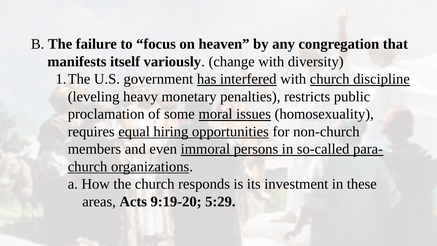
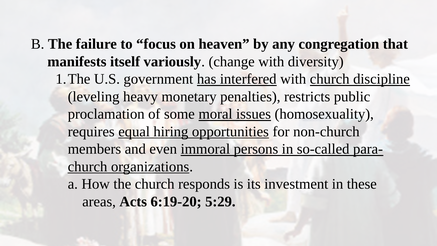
9:19-20: 9:19-20 -> 6:19-20
